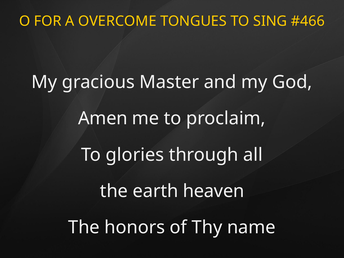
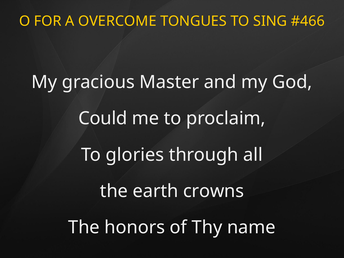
Amen: Amen -> Could
heaven: heaven -> crowns
